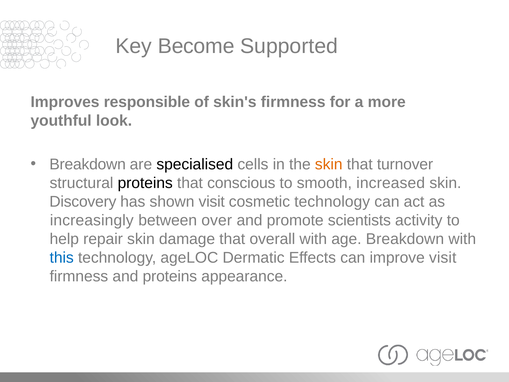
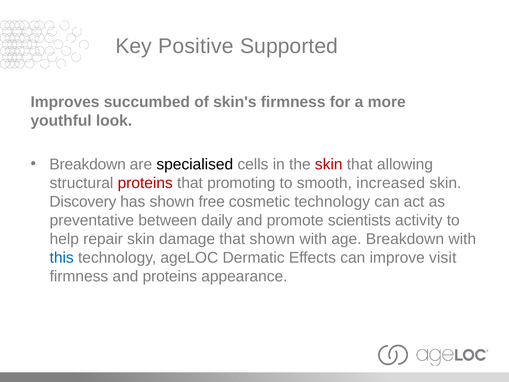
Become: Become -> Positive
responsible: responsible -> succumbed
skin at (329, 164) colour: orange -> red
turnover: turnover -> allowing
proteins at (145, 183) colour: black -> red
conscious: conscious -> promoting
shown visit: visit -> free
increasingly: increasingly -> preventative
over: over -> daily
that overall: overall -> shown
